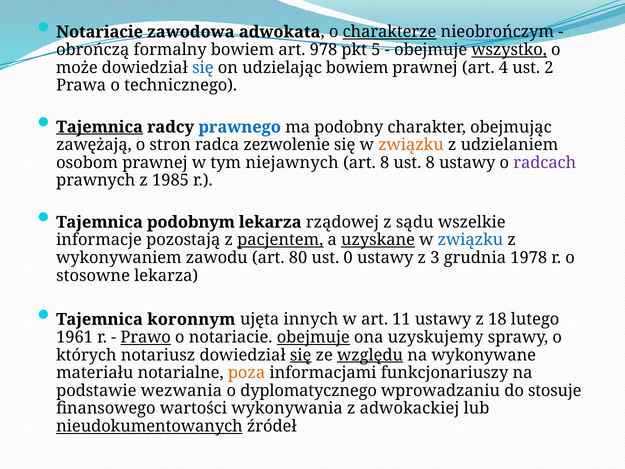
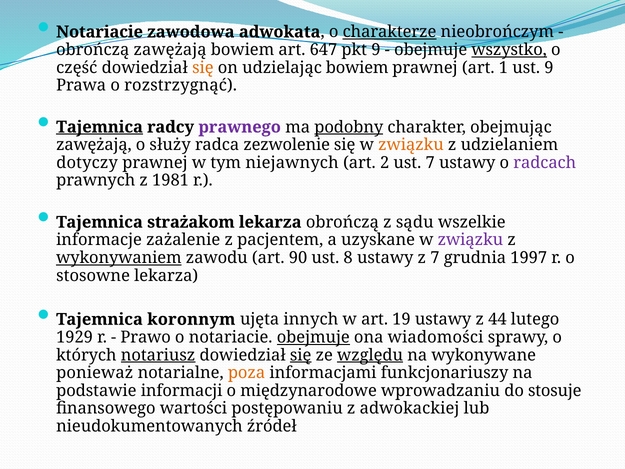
obrończą formalny: formalny -> zawężają
978: 978 -> 647
pkt 5: 5 -> 9
może: może -> część
się at (203, 68) colour: blue -> orange
4: 4 -> 1
ust 2: 2 -> 9
technicznego: technicznego -> rozstrzygnąć
prawnego colour: blue -> purple
podobny underline: none -> present
stron: stron -> służy
osobom: osobom -> dotyczy
art 8: 8 -> 2
ust 8: 8 -> 7
1985: 1985 -> 1981
podobnym: podobnym -> strażakom
lekarza rządowej: rządowej -> obrończą
pozostają: pozostają -> zażalenie
pacjentem underline: present -> none
uzyskane underline: present -> none
związku at (470, 240) colour: blue -> purple
wykonywaniem underline: none -> present
80: 80 -> 90
0: 0 -> 8
z 3: 3 -> 7
1978: 1978 -> 1997
11: 11 -> 19
18: 18 -> 44
1961: 1961 -> 1929
Prawo underline: present -> none
uzyskujemy: uzyskujemy -> wiadomości
notariusz underline: none -> present
materiału: materiału -> ponieważ
wezwania: wezwania -> informacji
dyplomatycznego: dyplomatycznego -> międzynarodowe
wykonywania: wykonywania -> postępowaniu
nieudokumentowanych underline: present -> none
